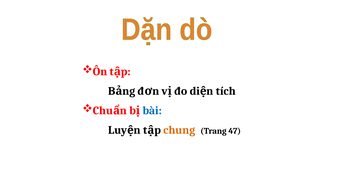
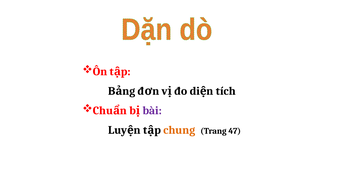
bài colour: blue -> purple
